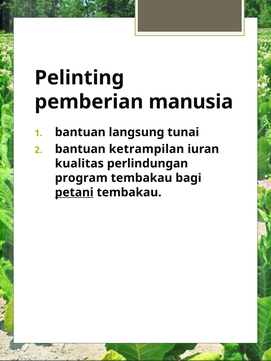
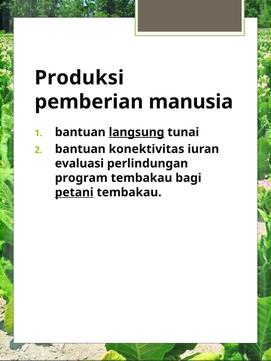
Pelinting: Pelinting -> Produksi
langsung underline: none -> present
ketrampilan: ketrampilan -> konektivitas
kualitas: kualitas -> evaluasi
